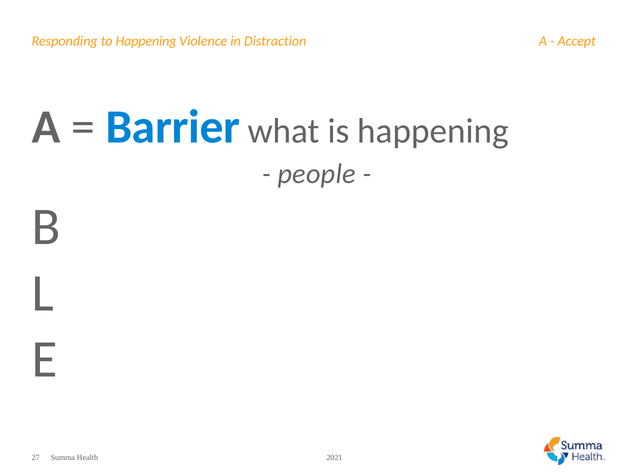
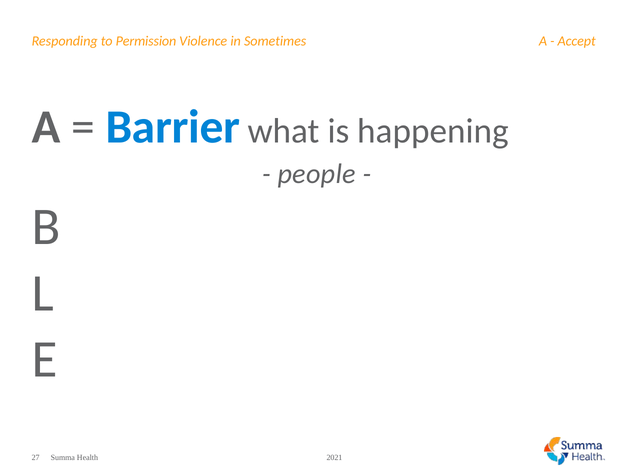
to Happening: Happening -> Permission
Distraction: Distraction -> Sometimes
